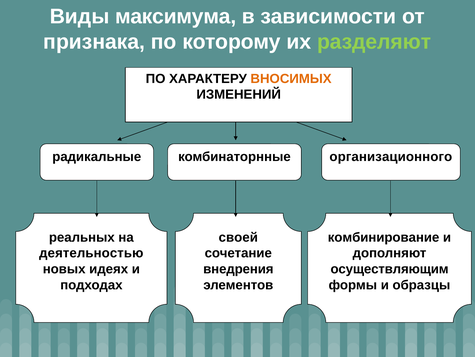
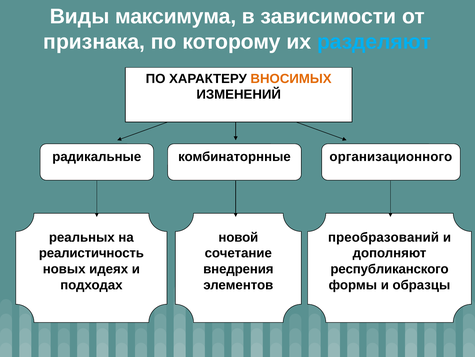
разделяют colour: light green -> light blue
своей: своей -> новой
комбинирование: комбинирование -> преобразований
деятельностью: деятельностью -> реалистичность
осуществляющим: осуществляющим -> республиканского
